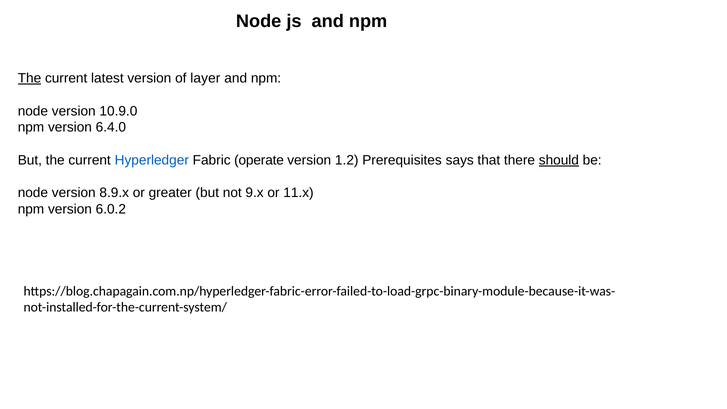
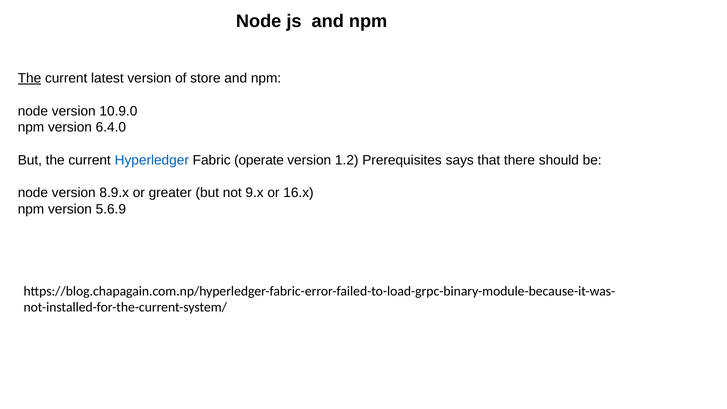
layer: layer -> store
should underline: present -> none
11.x: 11.x -> 16.x
6.0.2: 6.0.2 -> 5.6.9
